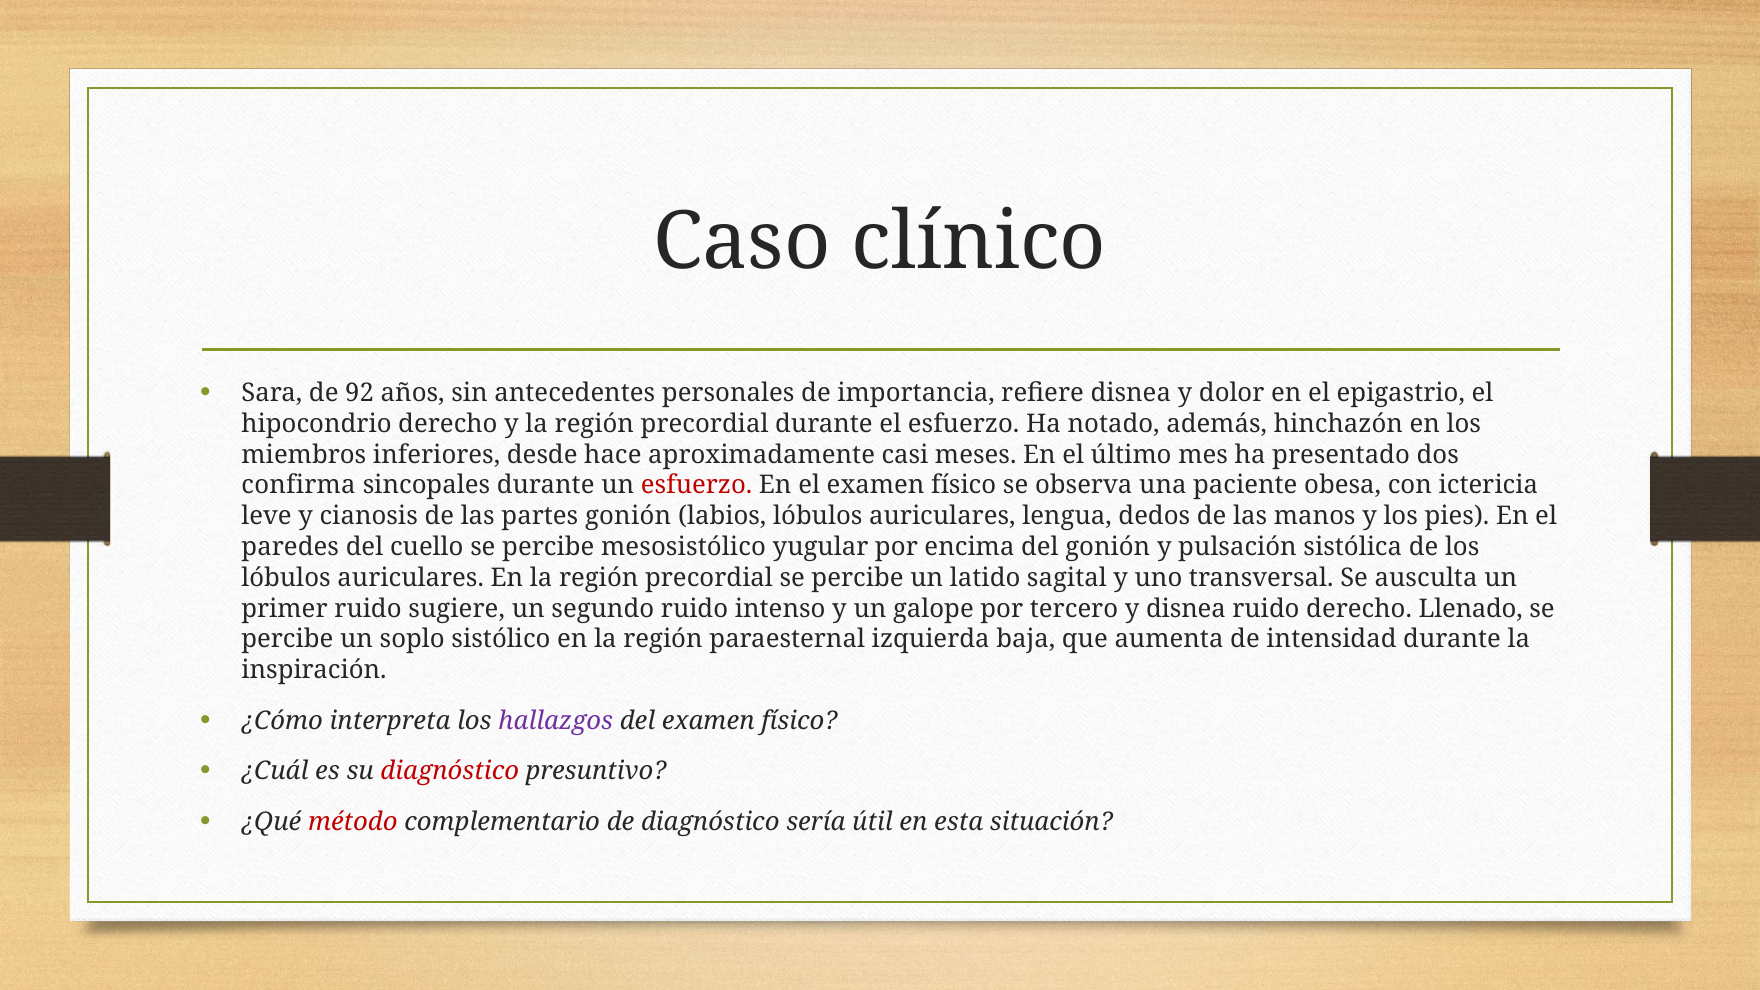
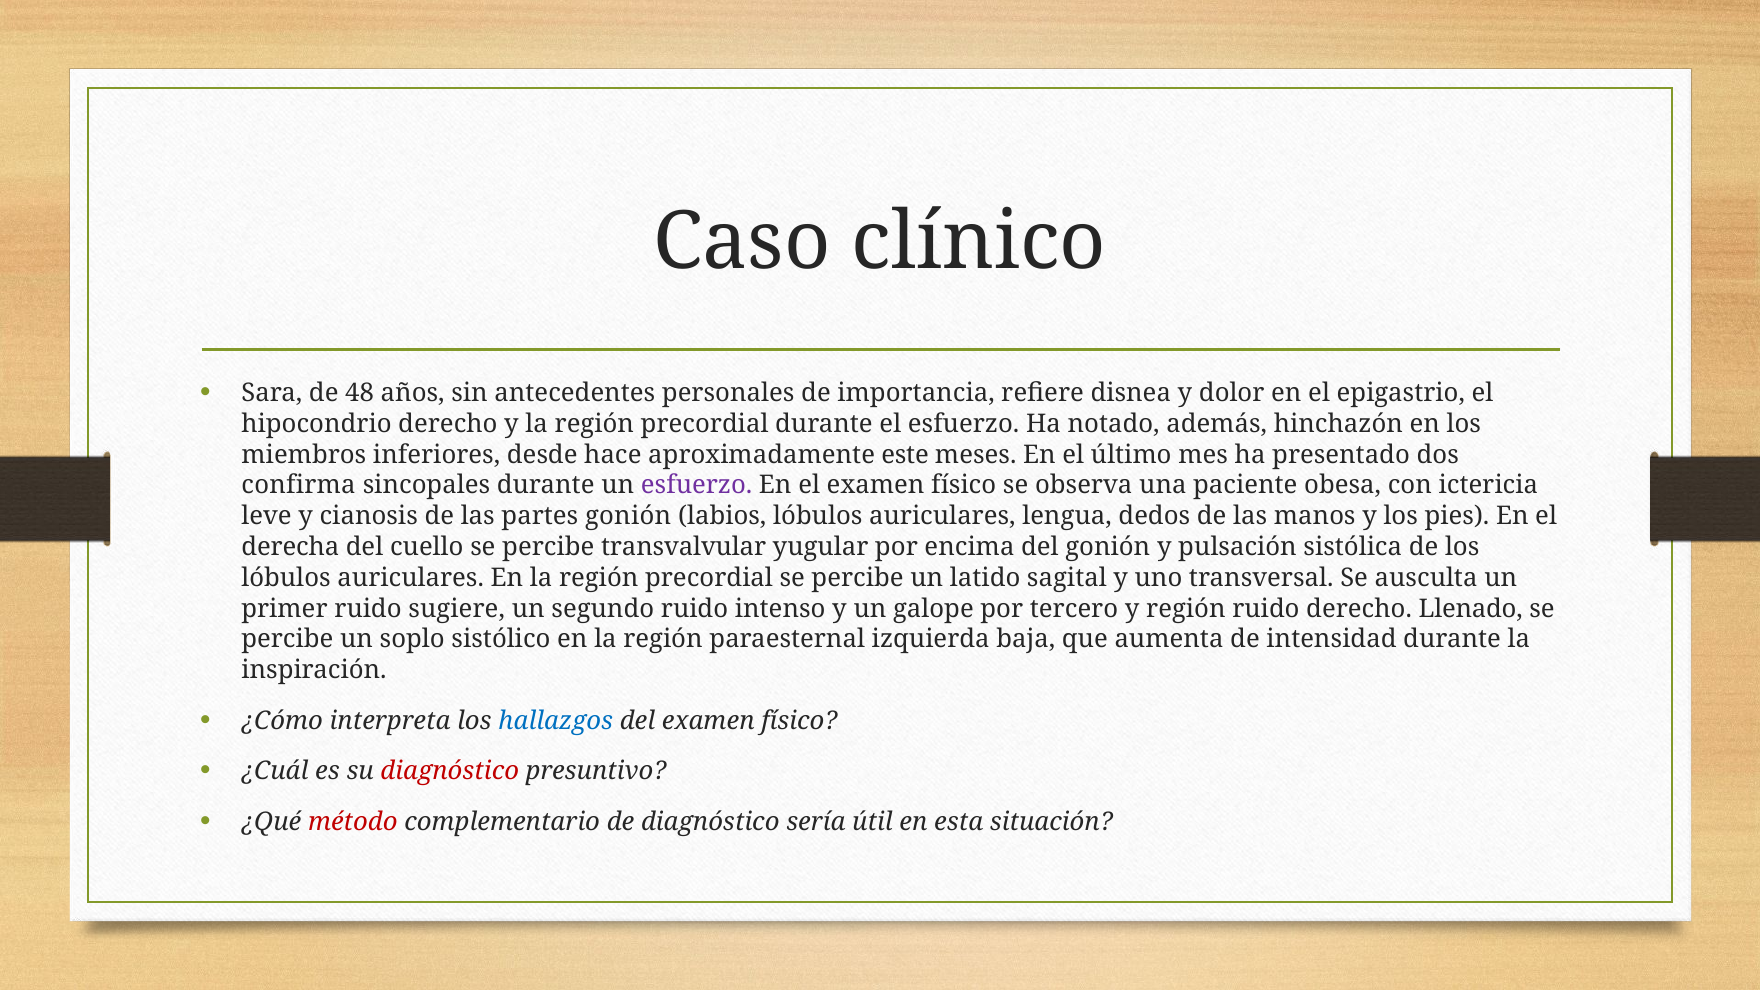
92: 92 -> 48
casi: casi -> este
esfuerzo at (697, 485) colour: red -> purple
paredes: paredes -> derecha
mesosistólico: mesosistólico -> transvalvular
y disnea: disnea -> región
hallazgos colour: purple -> blue
